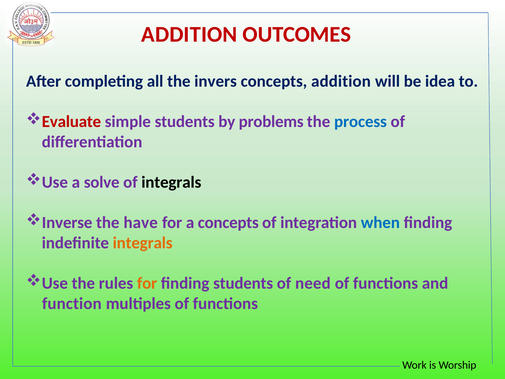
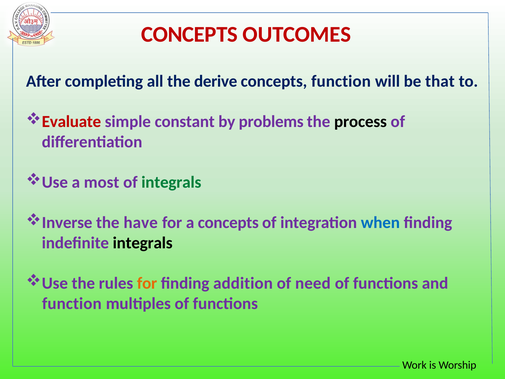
ADDITION at (189, 34): ADDITION -> CONCEPTS
invers: invers -> derive
concepts addition: addition -> function
idea: idea -> that
simple students: students -> constant
process colour: blue -> black
solve: solve -> most
integrals at (171, 182) colour: black -> green
integrals at (143, 243) colour: orange -> black
finding students: students -> addition
